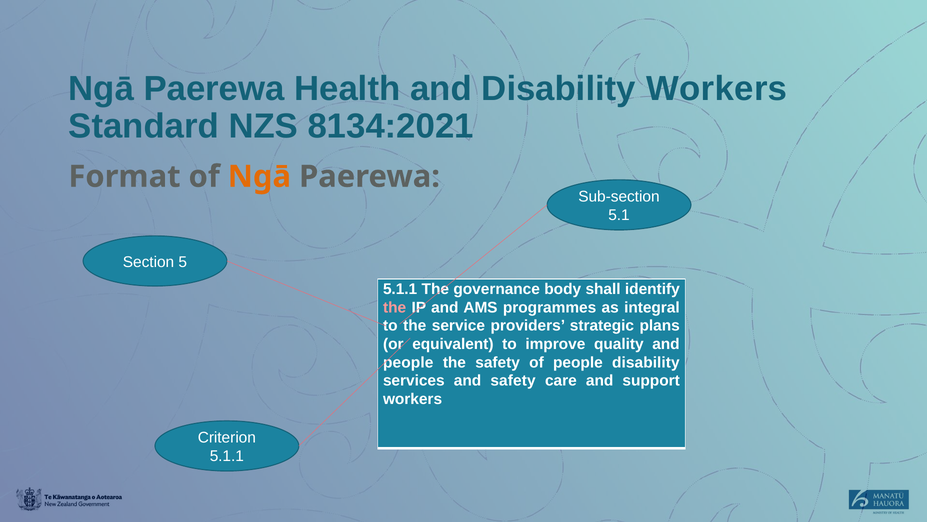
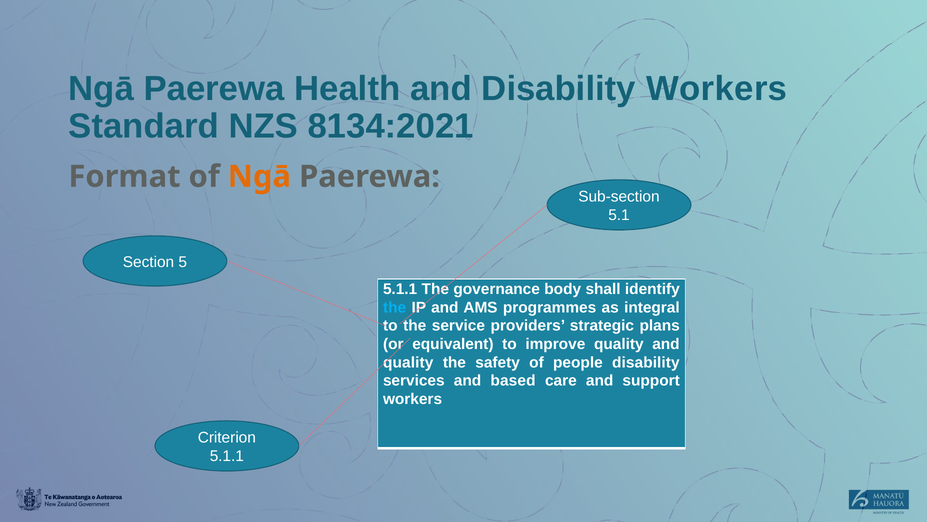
the at (395, 307) colour: pink -> light blue
people at (408, 362): people -> quality
and safety: safety -> based
